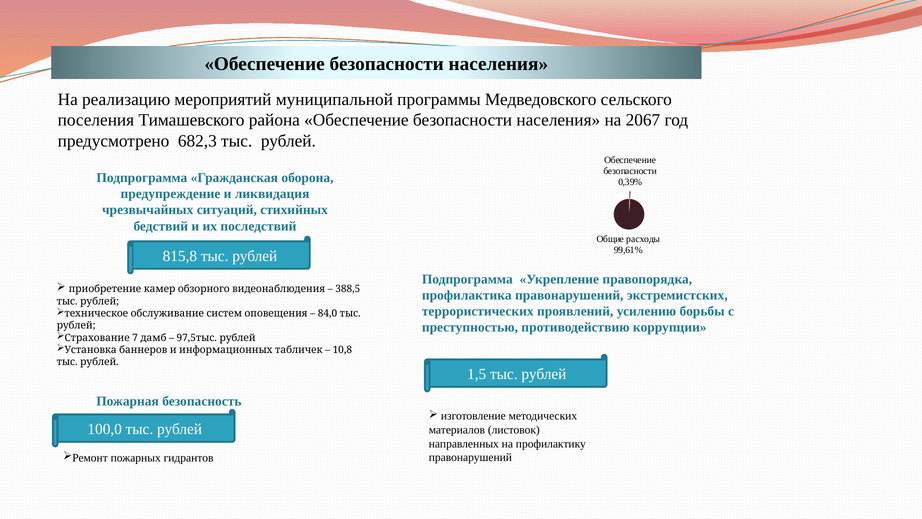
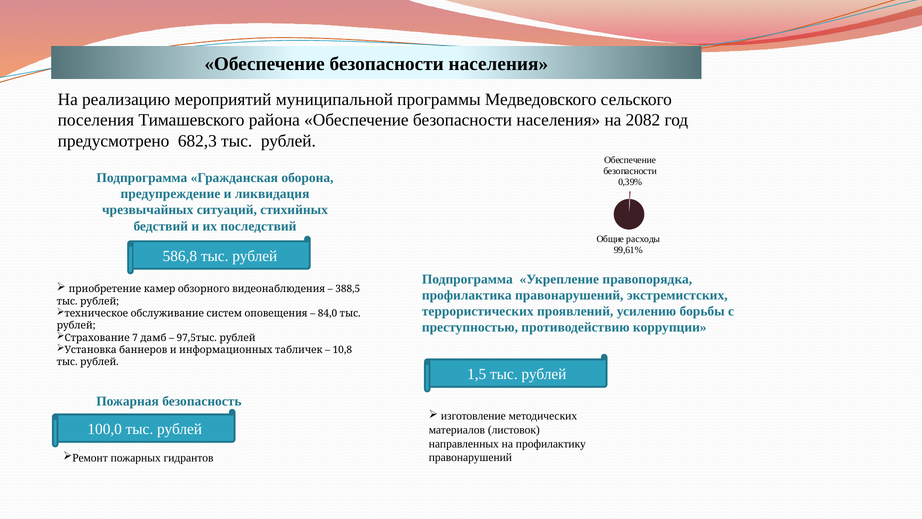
2067: 2067 -> 2082
815,8: 815,8 -> 586,8
